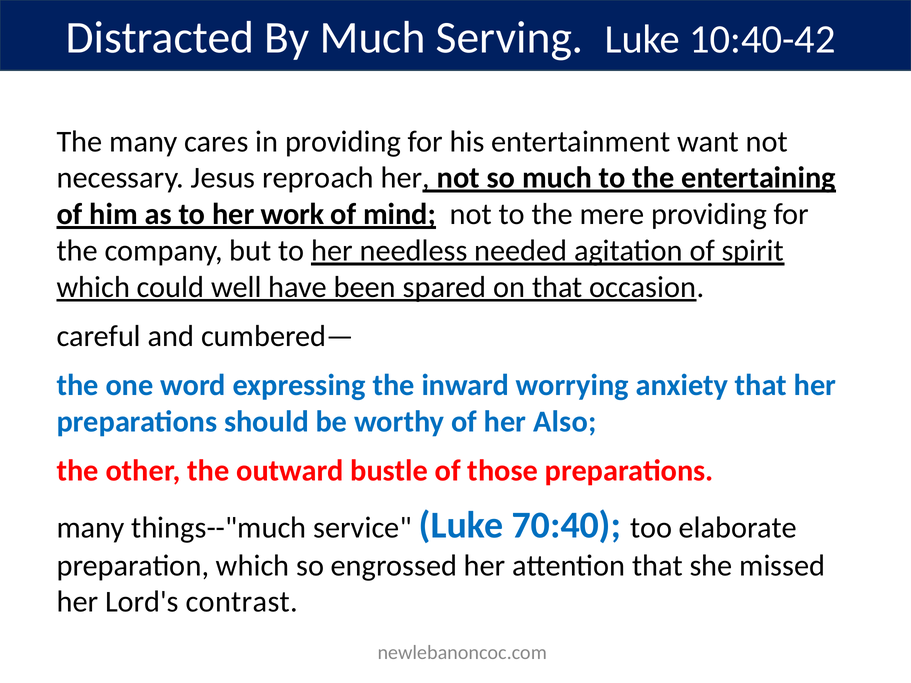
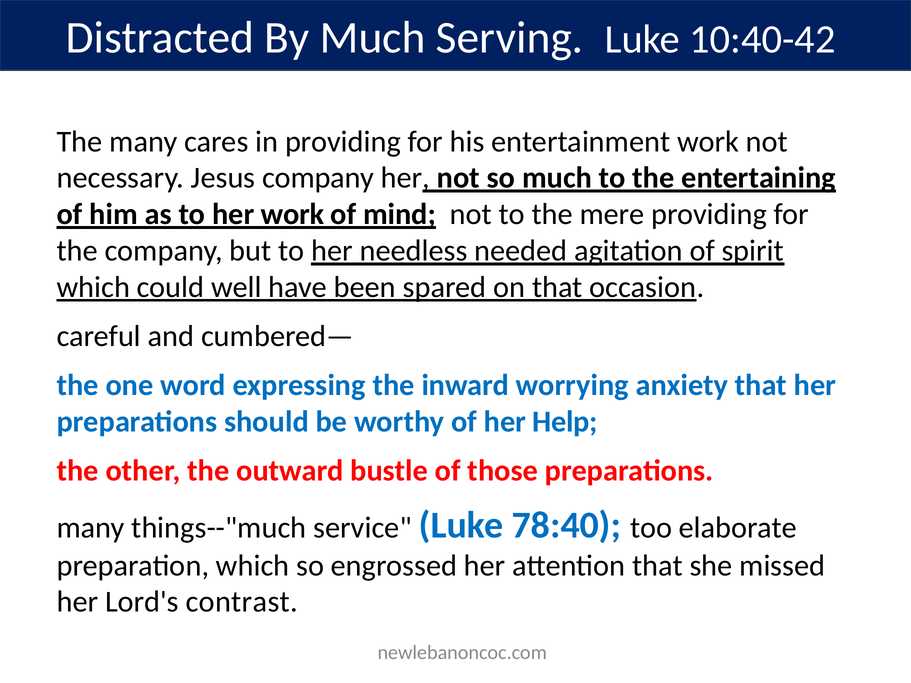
entertainment want: want -> work
Jesus reproach: reproach -> company
Also: Also -> Help
70:40: 70:40 -> 78:40
